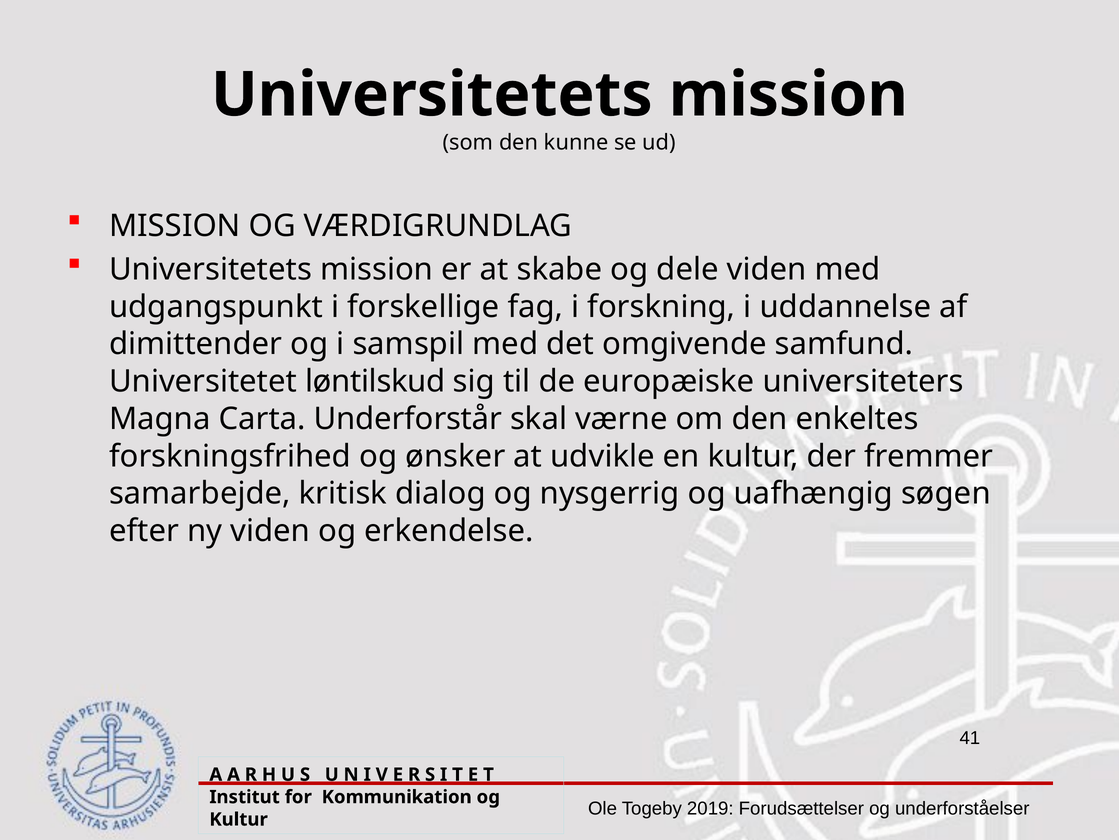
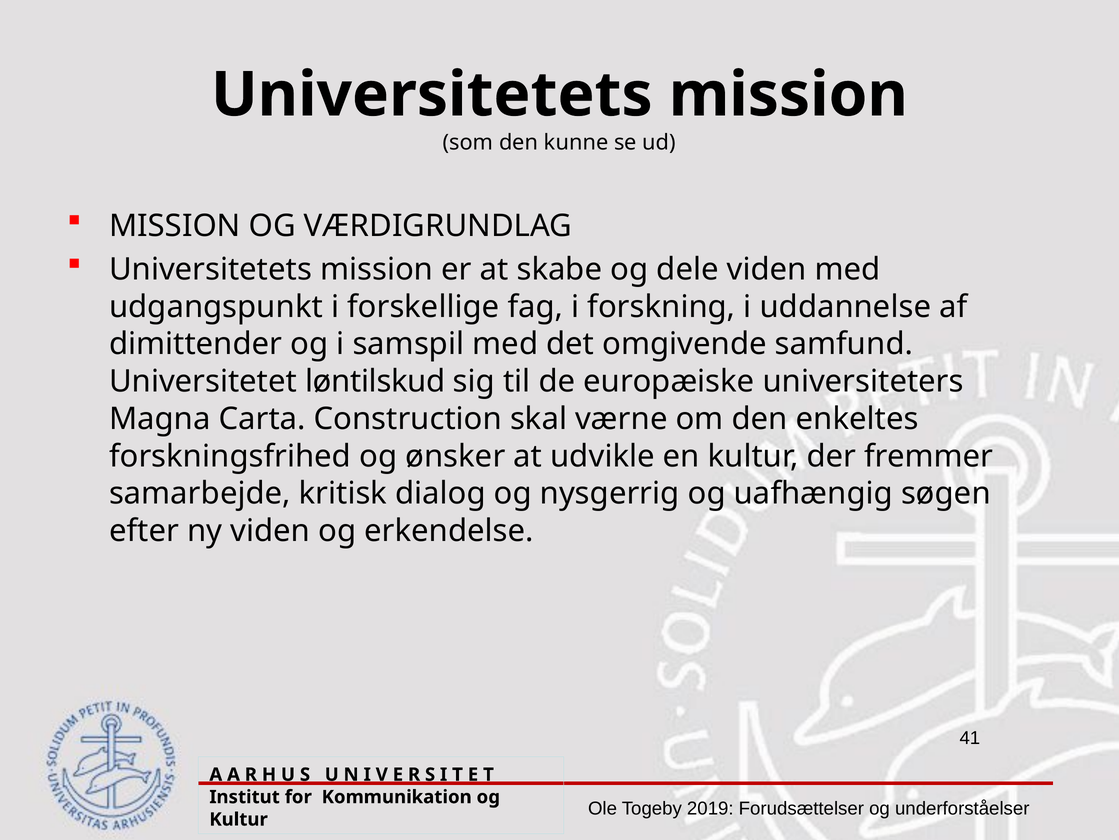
Underforstår: Underforstår -> Construction
